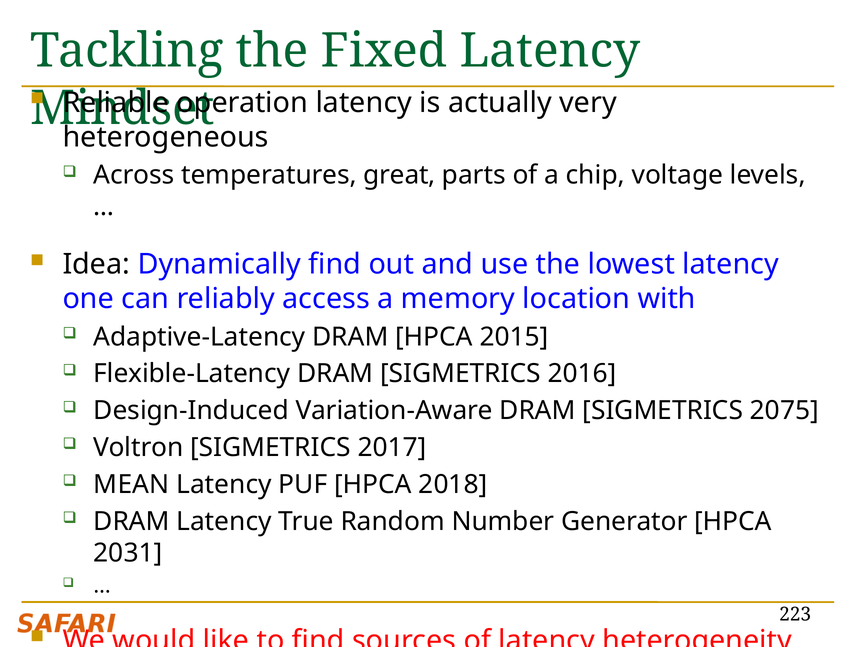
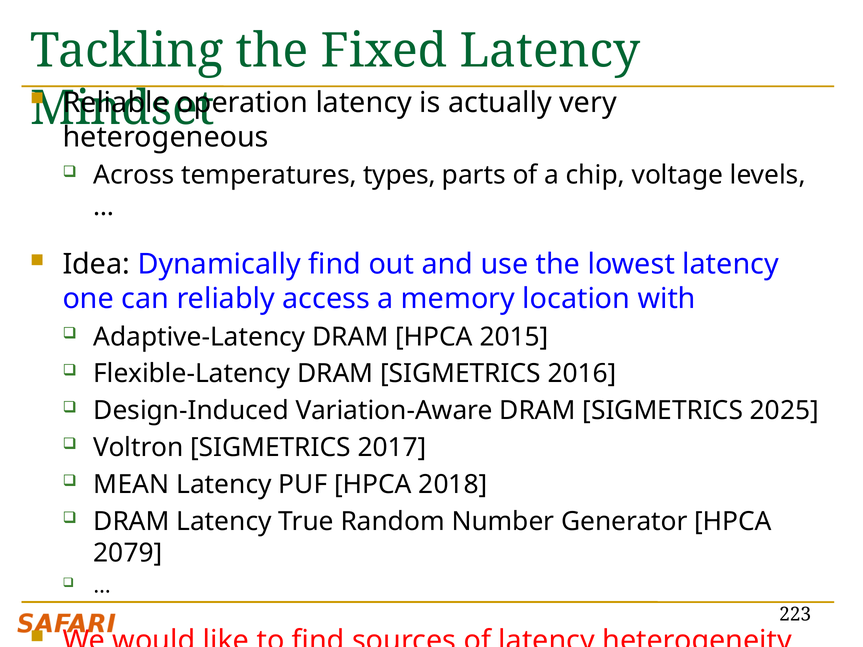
great: great -> types
2075: 2075 -> 2025
2031: 2031 -> 2079
